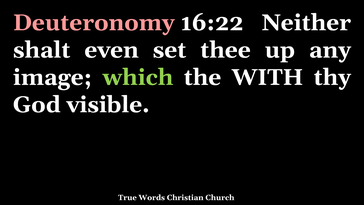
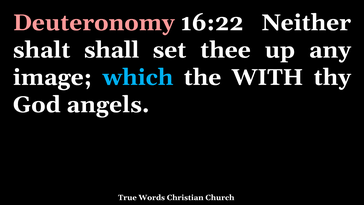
even: even -> shall
which colour: light green -> light blue
visible: visible -> angels
